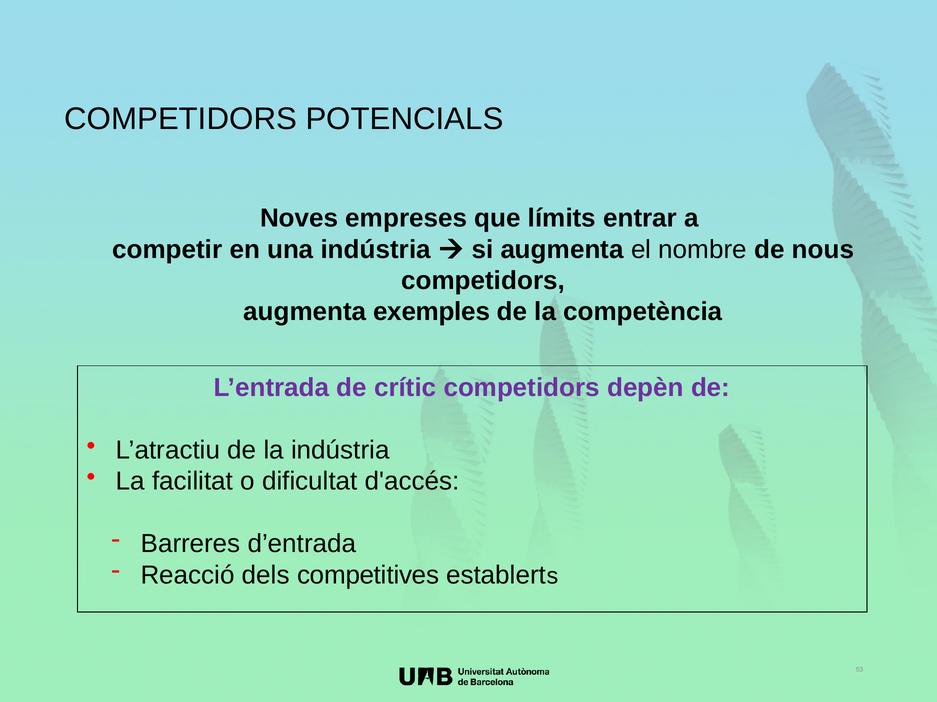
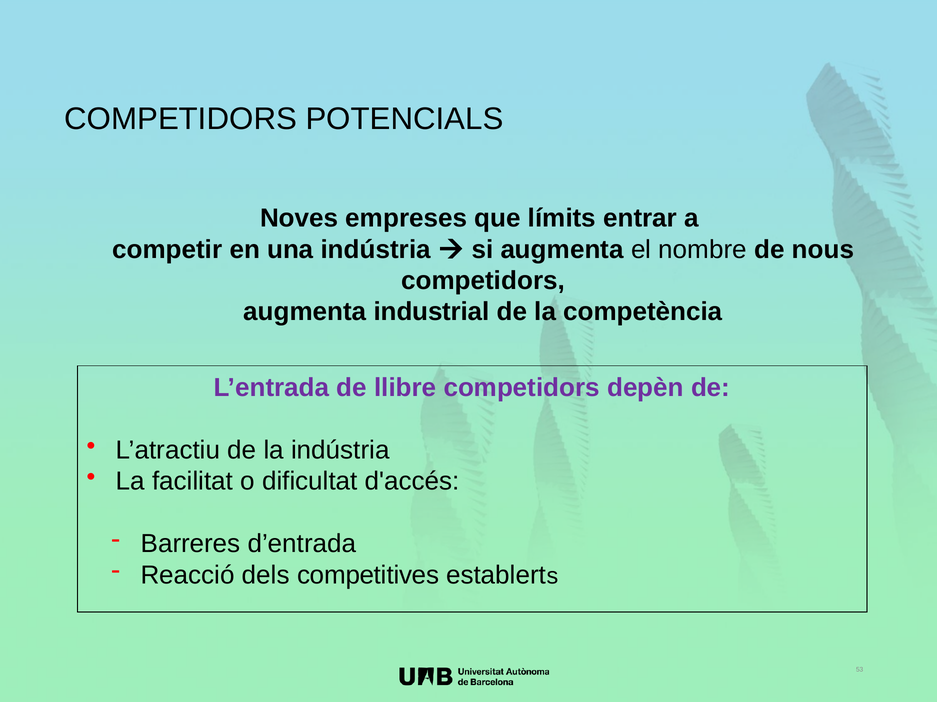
exemples: exemples -> industrial
crític: crític -> llibre
